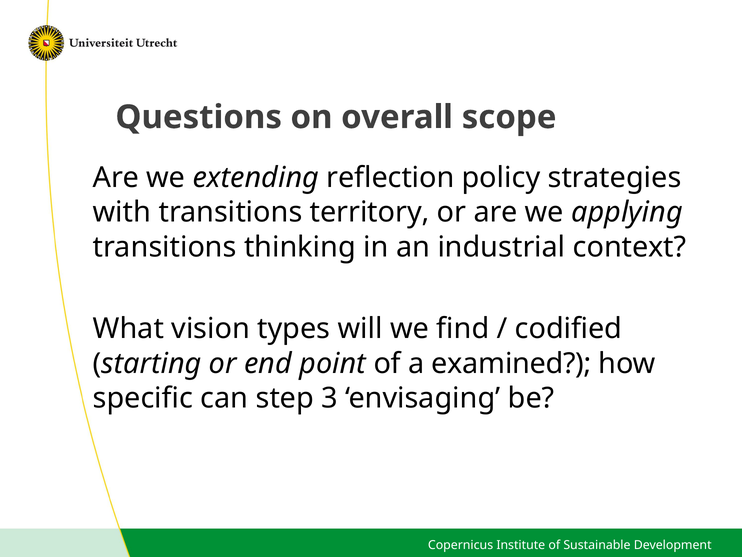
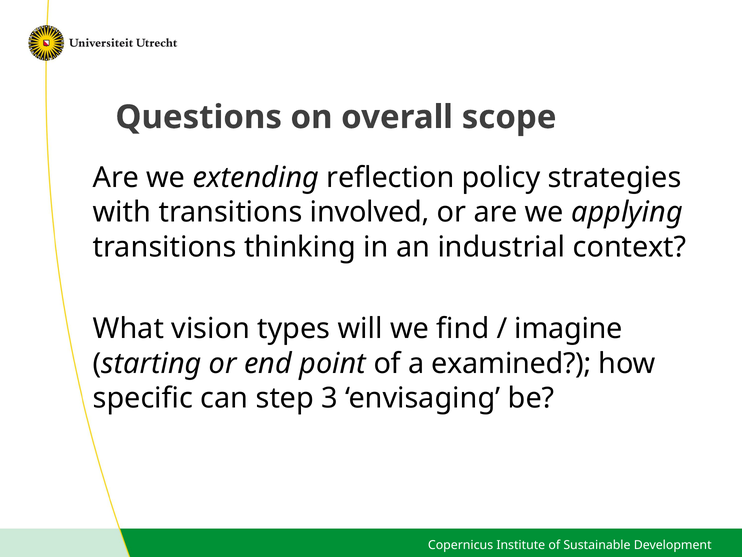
territory: territory -> involved
codified: codified -> imagine
